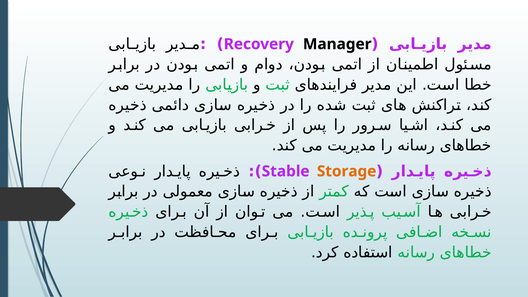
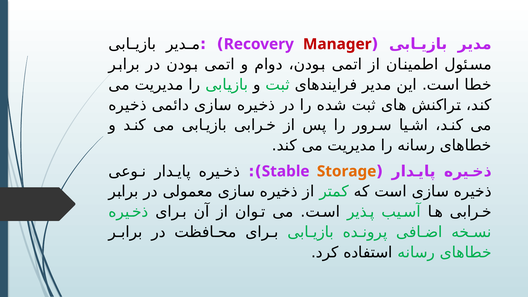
Manager colour: black -> red
